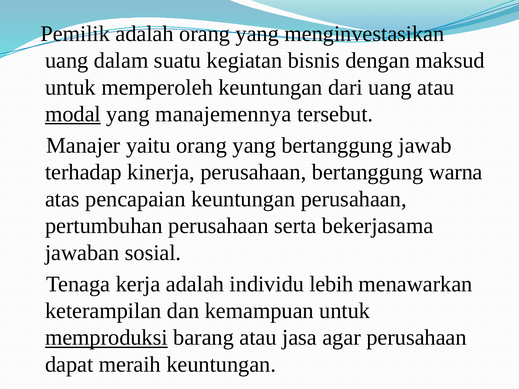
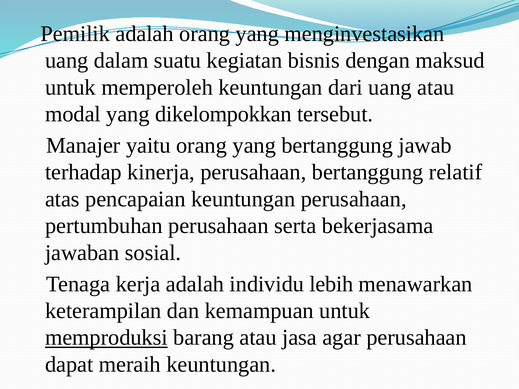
modal underline: present -> none
manajemennya: manajemennya -> dikelompokkan
warna: warna -> relatif
